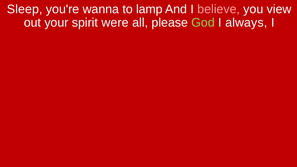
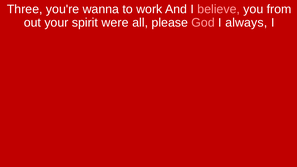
Sleep: Sleep -> Three
lamp: lamp -> work
view: view -> from
God colour: light green -> pink
